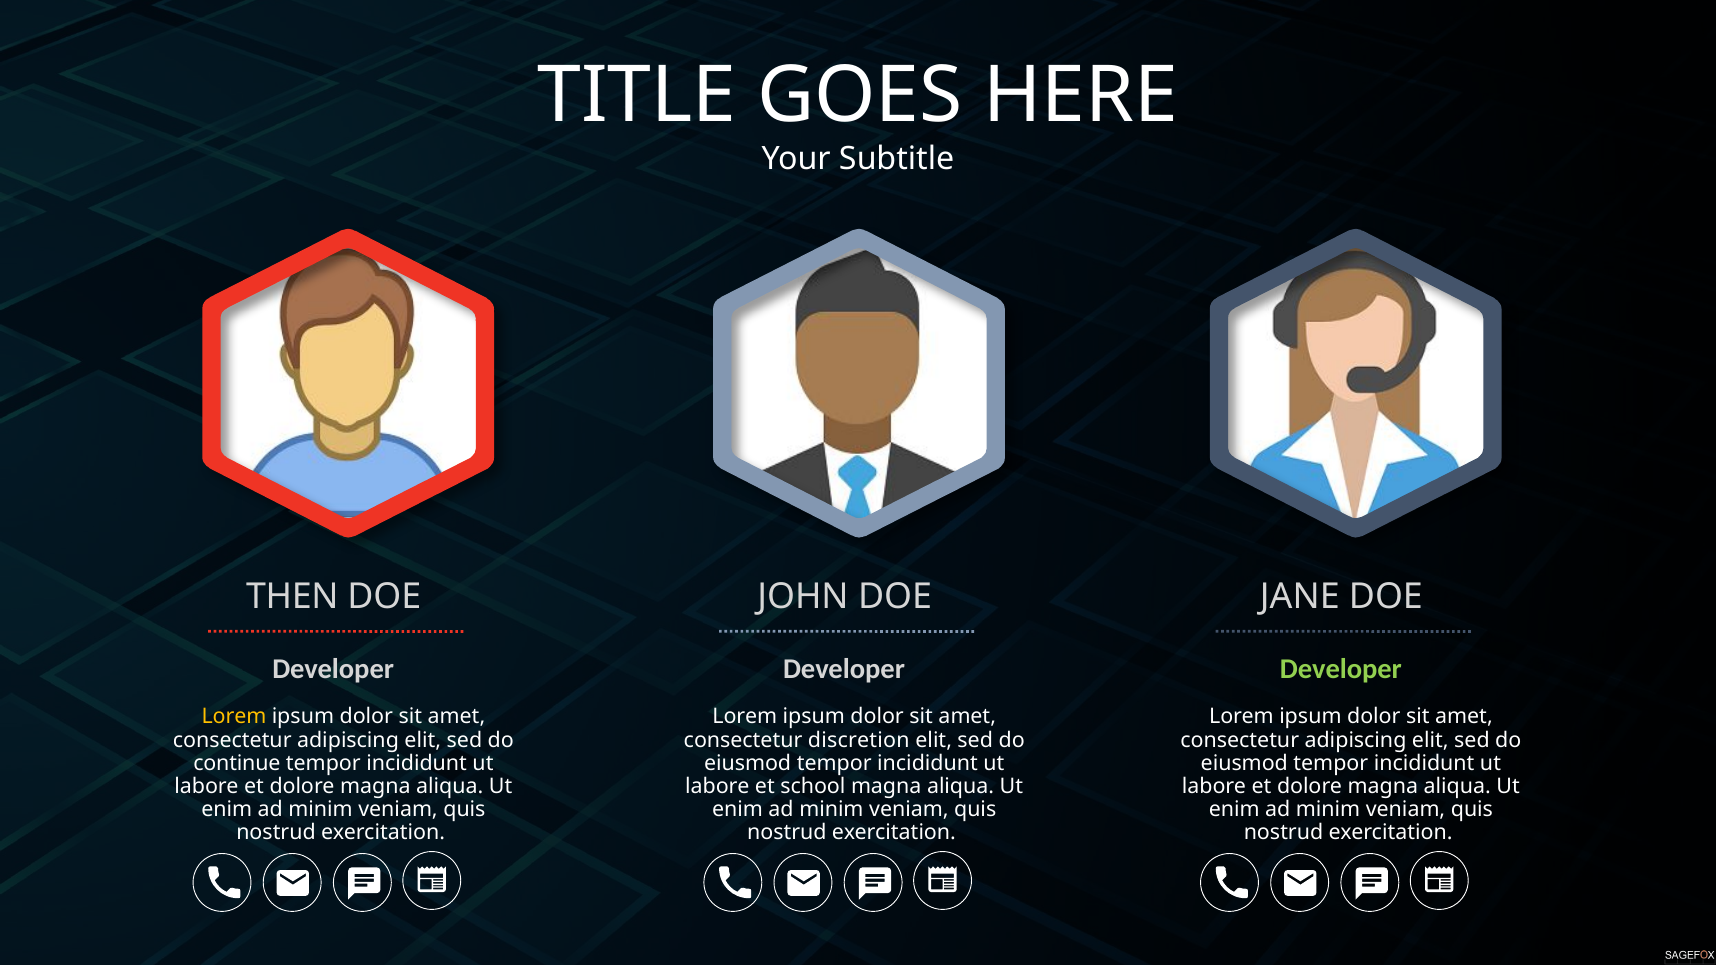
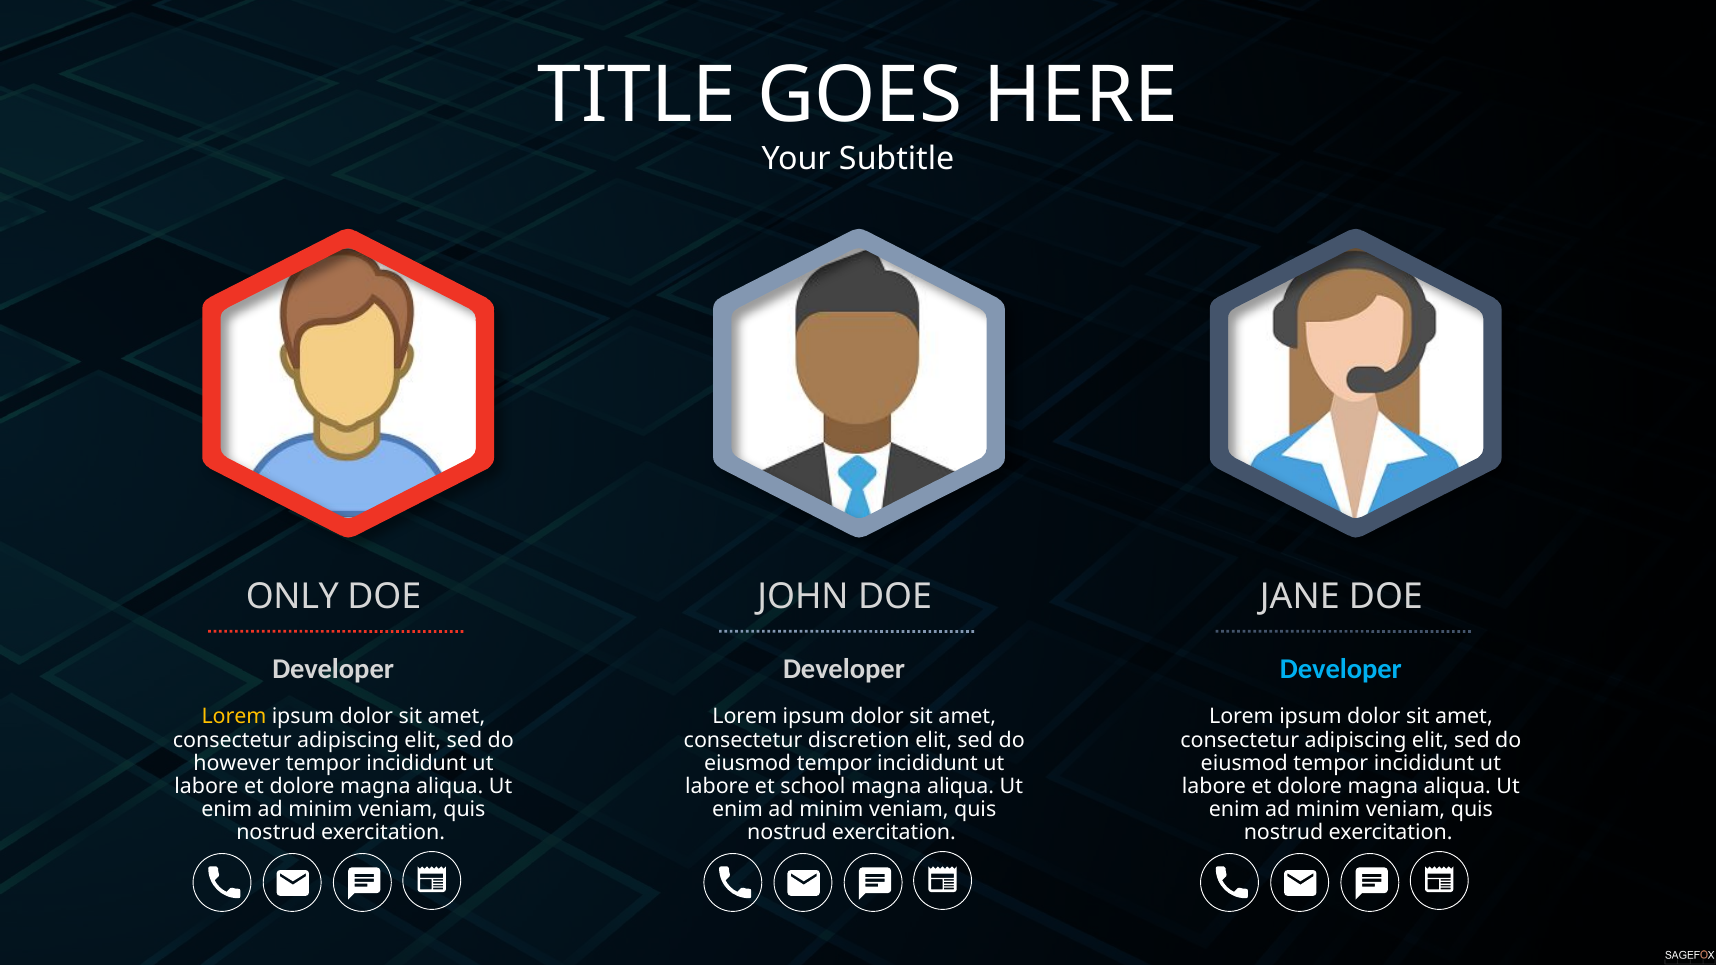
THEN: THEN -> ONLY
Developer at (1341, 669) colour: light green -> light blue
continue: continue -> however
